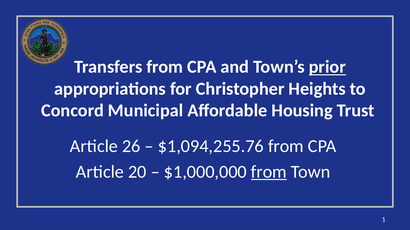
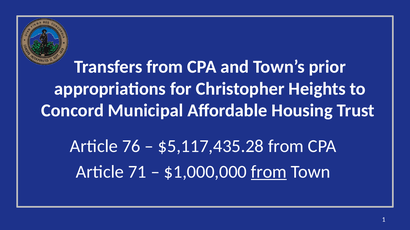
prior underline: present -> none
26: 26 -> 76
$1,094,255.76: $1,094,255.76 -> $5,117,435.28
20: 20 -> 71
